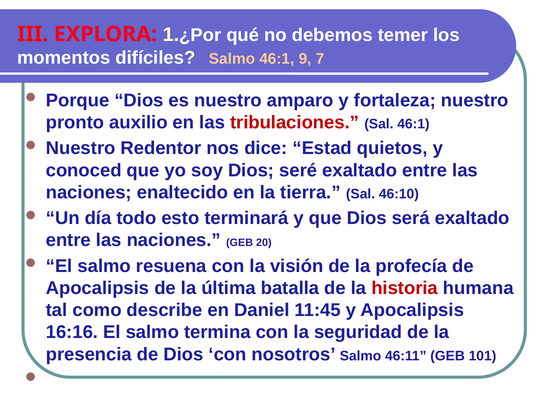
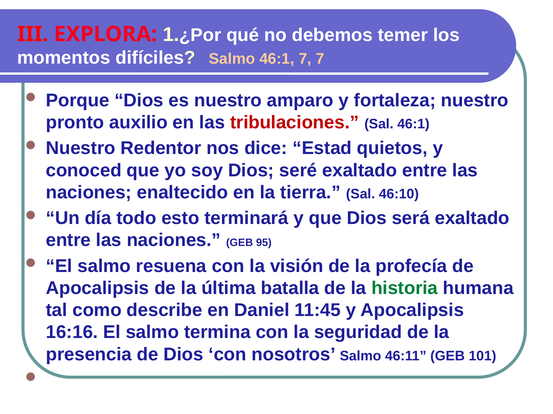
46:1 9: 9 -> 7
20: 20 -> 95
historia colour: red -> green
